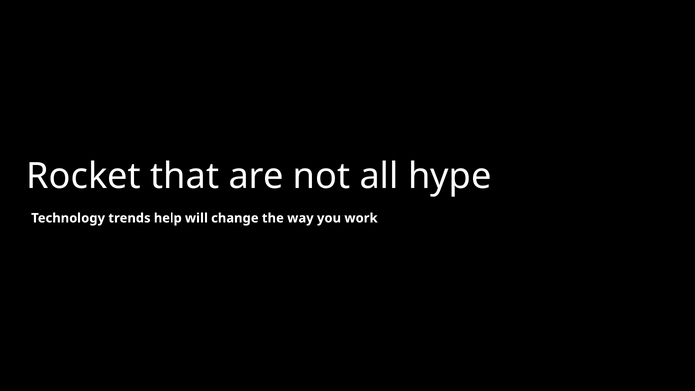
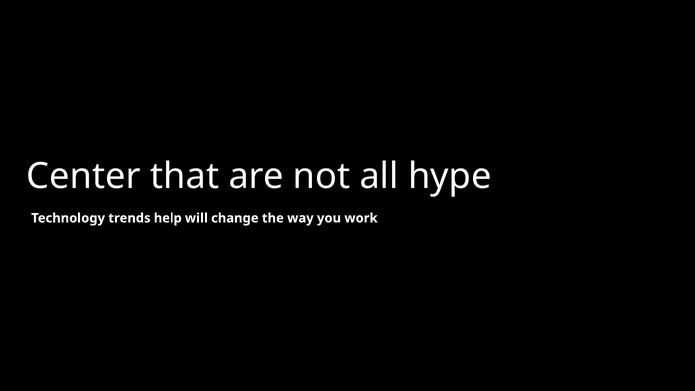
Rocket: Rocket -> Center
